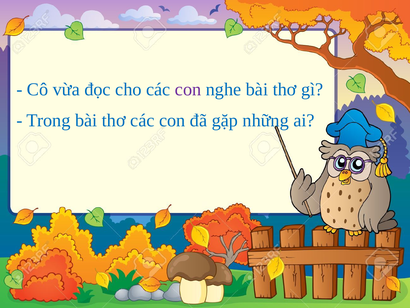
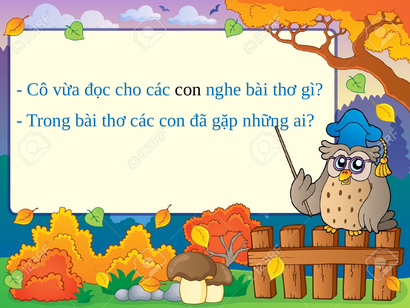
con at (188, 89) colour: purple -> black
